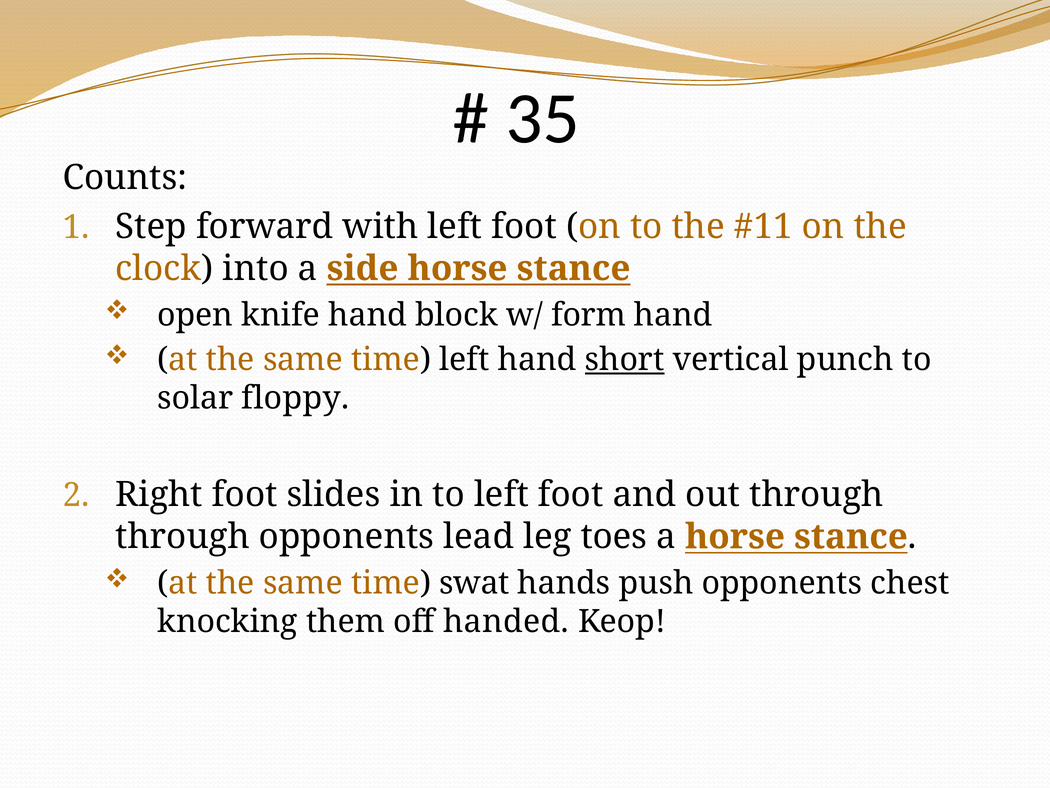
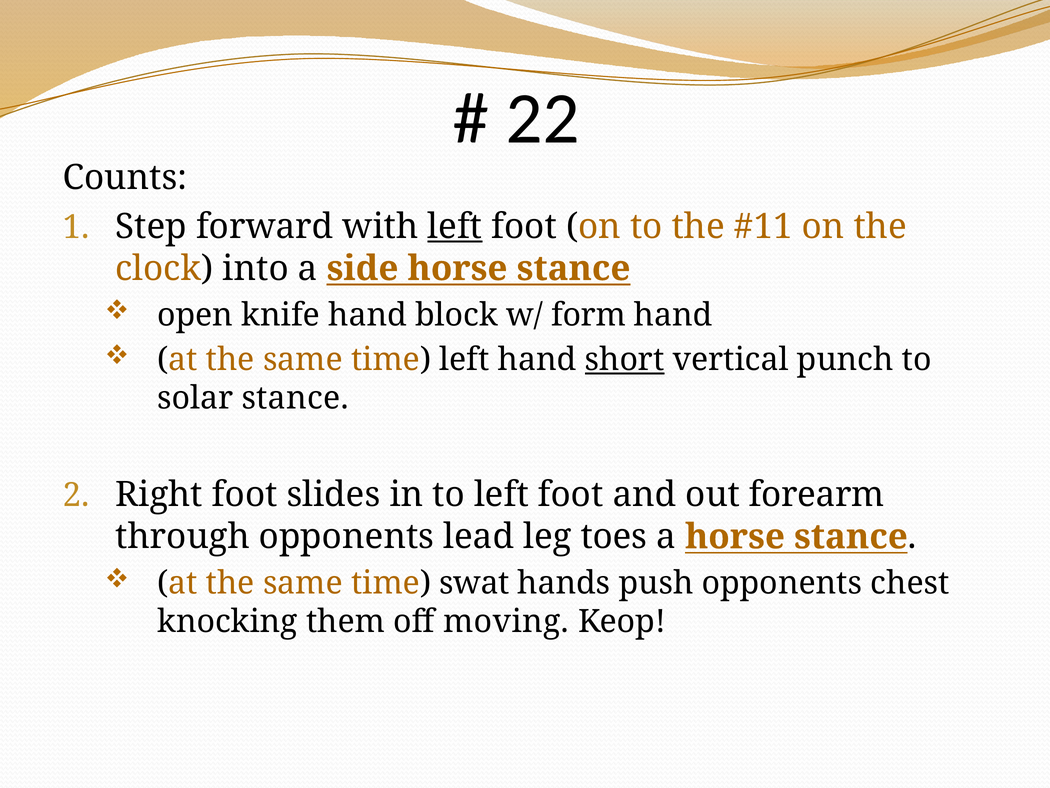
35: 35 -> 22
left at (455, 226) underline: none -> present
solar floppy: floppy -> stance
out through: through -> forearm
handed: handed -> moving
